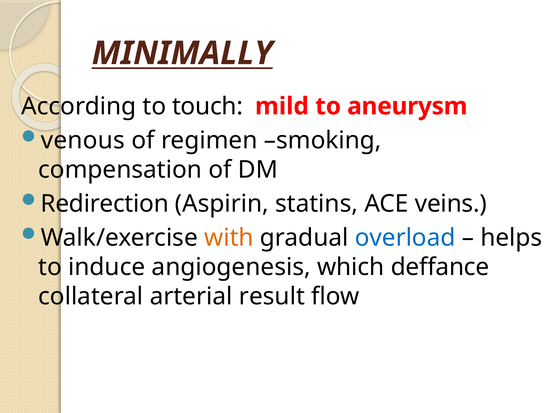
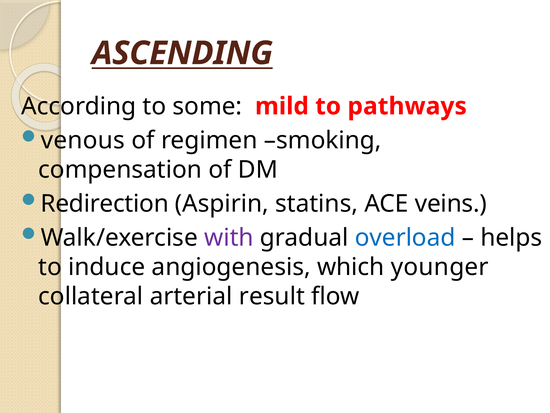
MINIMALLY: MINIMALLY -> ASCENDING
touch: touch -> some
aneurysm: aneurysm -> pathways
with colour: orange -> purple
deffance: deffance -> younger
